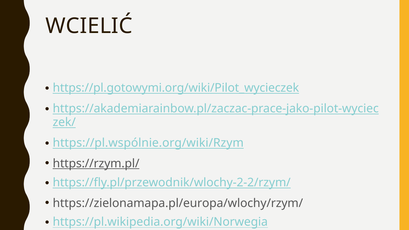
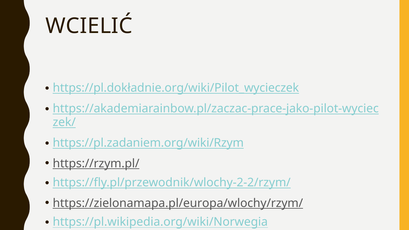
https://pl.gotowymi.org/wiki/Pilot_wycieczek: https://pl.gotowymi.org/wiki/Pilot_wycieczek -> https://pl.dokładnie.org/wiki/Pilot_wycieczek
https://pl.wspólnie.org/wiki/Rzym: https://pl.wspólnie.org/wiki/Rzym -> https://pl.zadaniem.org/wiki/Rzym
https://zielonamapa.pl/europa/wlochy/rzym/ underline: none -> present
